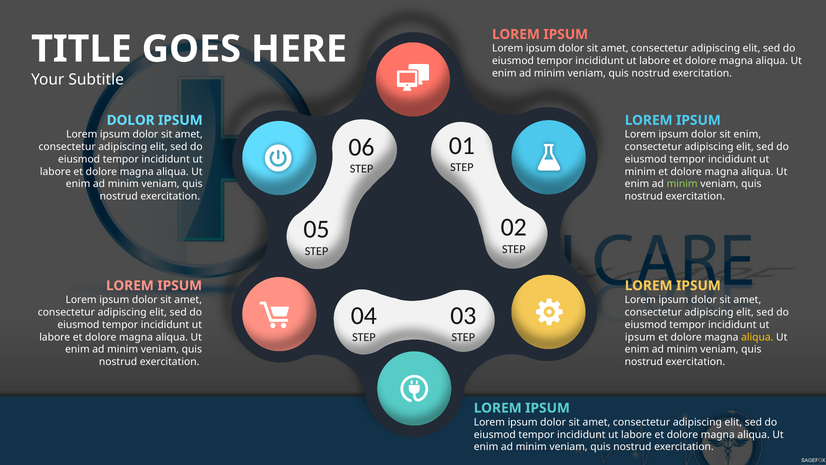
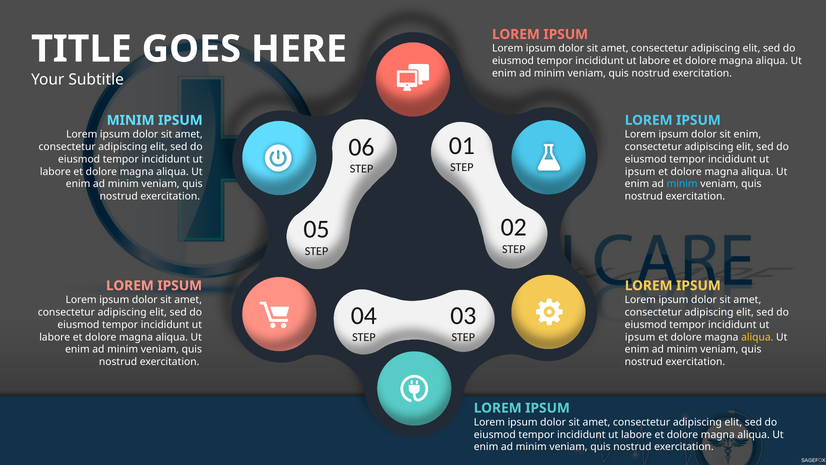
DOLOR at (131, 120): DOLOR -> MINIM
minim at (640, 172): minim -> ipsum
minim at (682, 184) colour: light green -> light blue
